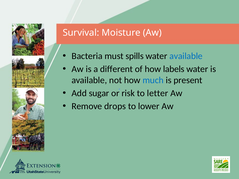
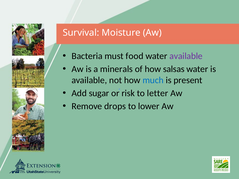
spills: spills -> food
available at (186, 56) colour: blue -> purple
different: different -> minerals
labels: labels -> salsas
